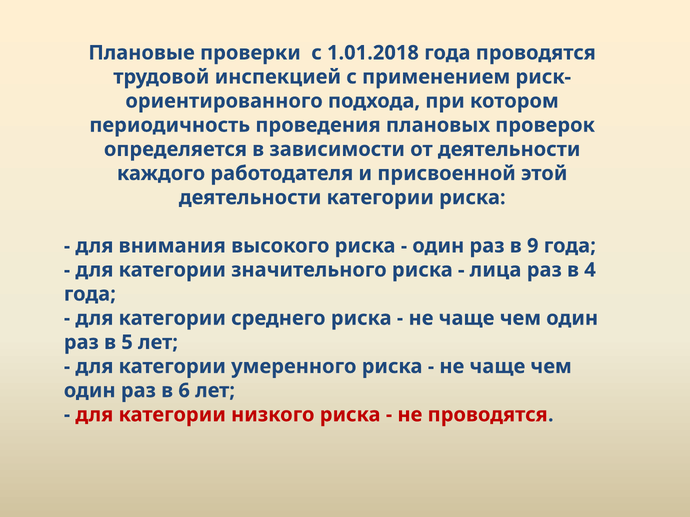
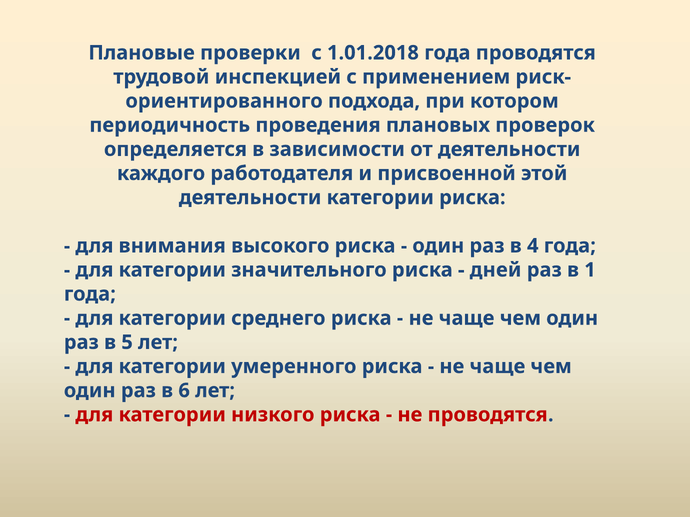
9: 9 -> 4
лица: лица -> дней
4: 4 -> 1
